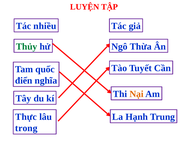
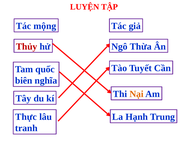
nhiều: nhiều -> mộng
Thủy colour: green -> red
điển: điển -> biên
trong: trong -> tranh
